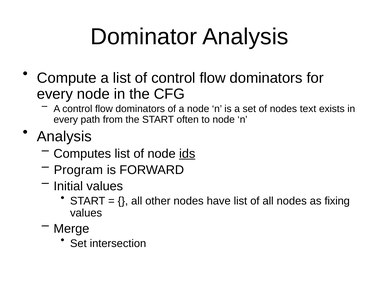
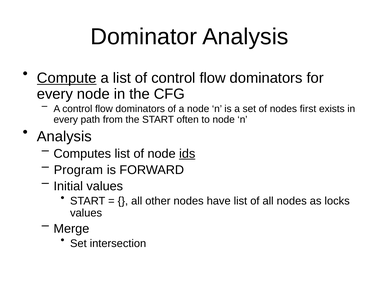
Compute underline: none -> present
text: text -> first
fixing: fixing -> locks
